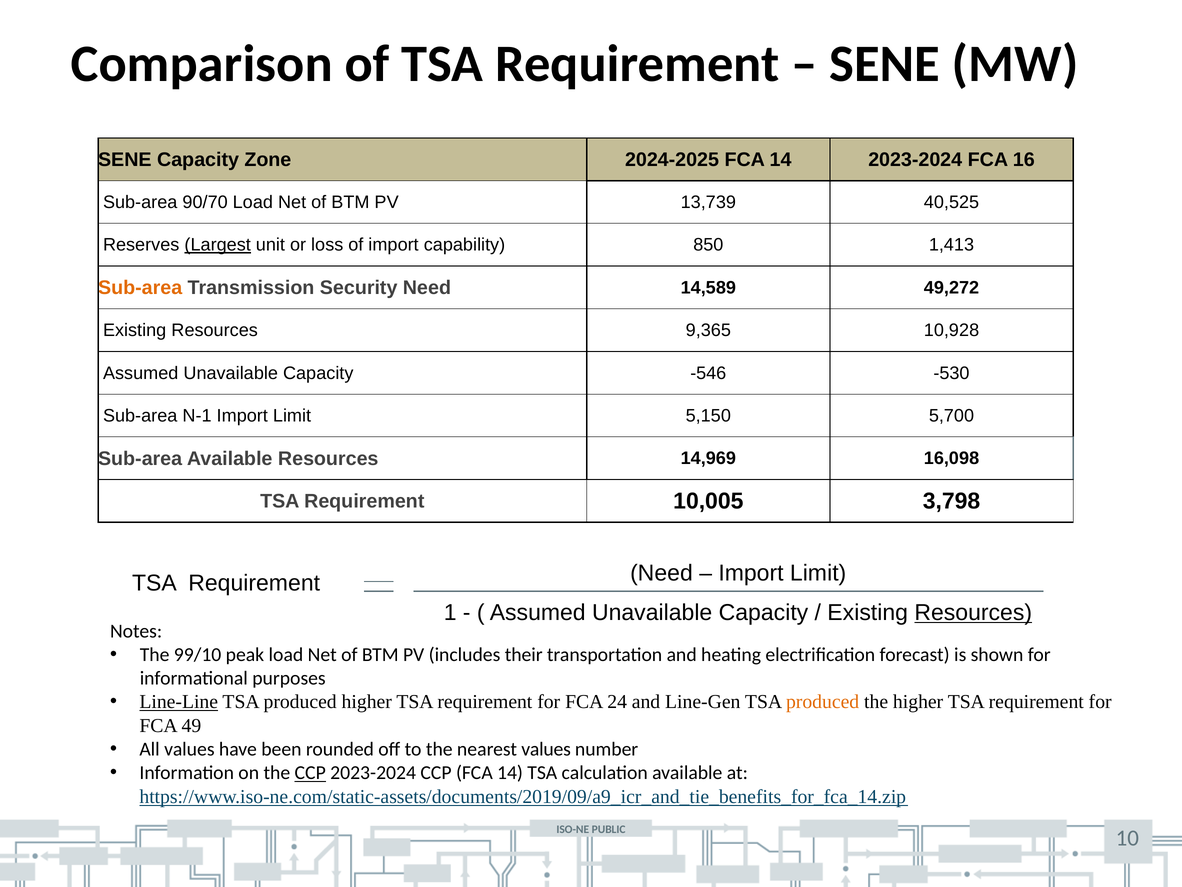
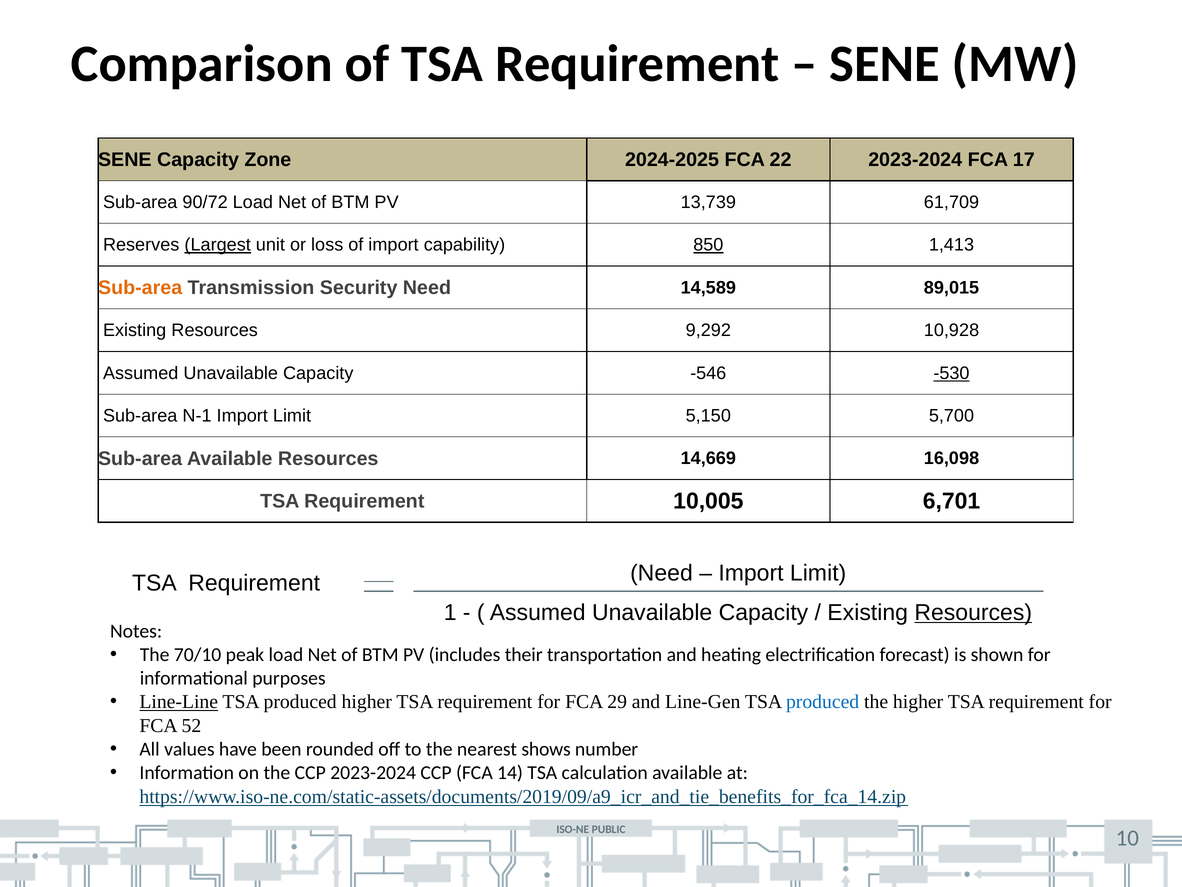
2024-2025 FCA 14: 14 -> 22
16: 16 -> 17
90/70: 90/70 -> 90/72
40,525: 40,525 -> 61,709
850 underline: none -> present
49,272: 49,272 -> 89,015
9,365: 9,365 -> 9,292
-530 underline: none -> present
14,969: 14,969 -> 14,669
3,798: 3,798 -> 6,701
99/10: 99/10 -> 70/10
24: 24 -> 29
produced at (823, 702) colour: orange -> blue
49: 49 -> 52
nearest values: values -> shows
CCP at (310, 773) underline: present -> none
